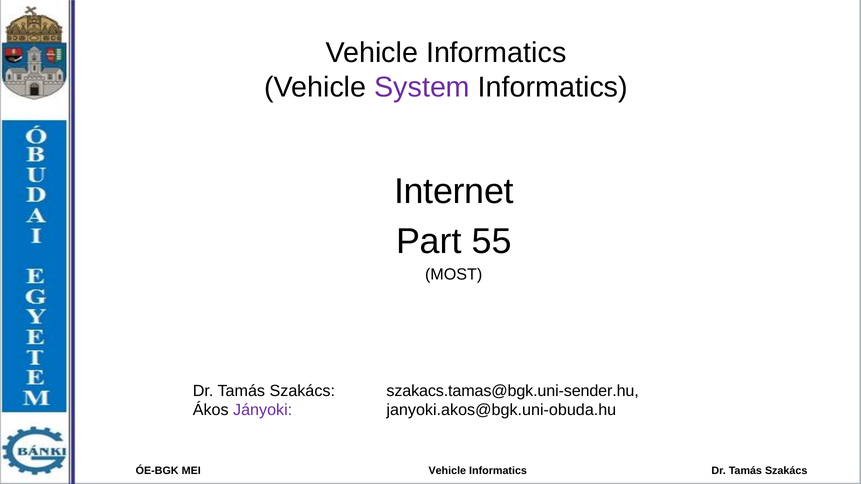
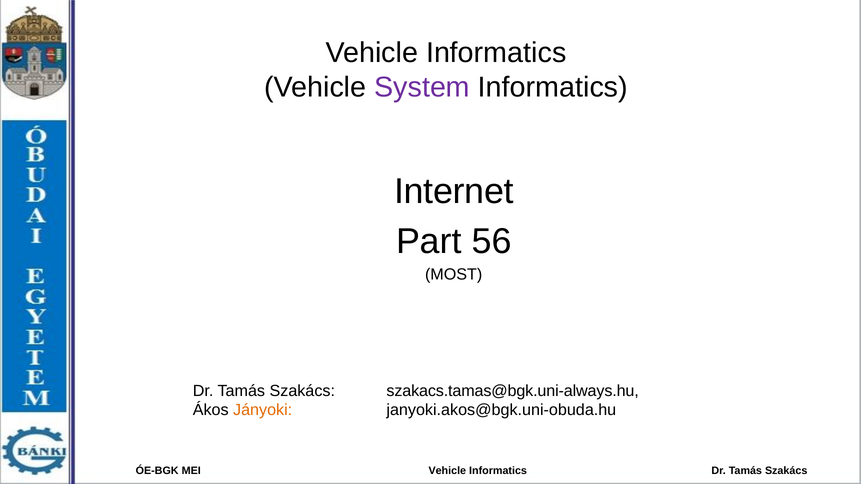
55: 55 -> 56
szakacs.tamas@bgk.uni-sender.hu: szakacs.tamas@bgk.uni-sender.hu -> szakacs.tamas@bgk.uni-always.hu
Jányoki colour: purple -> orange
